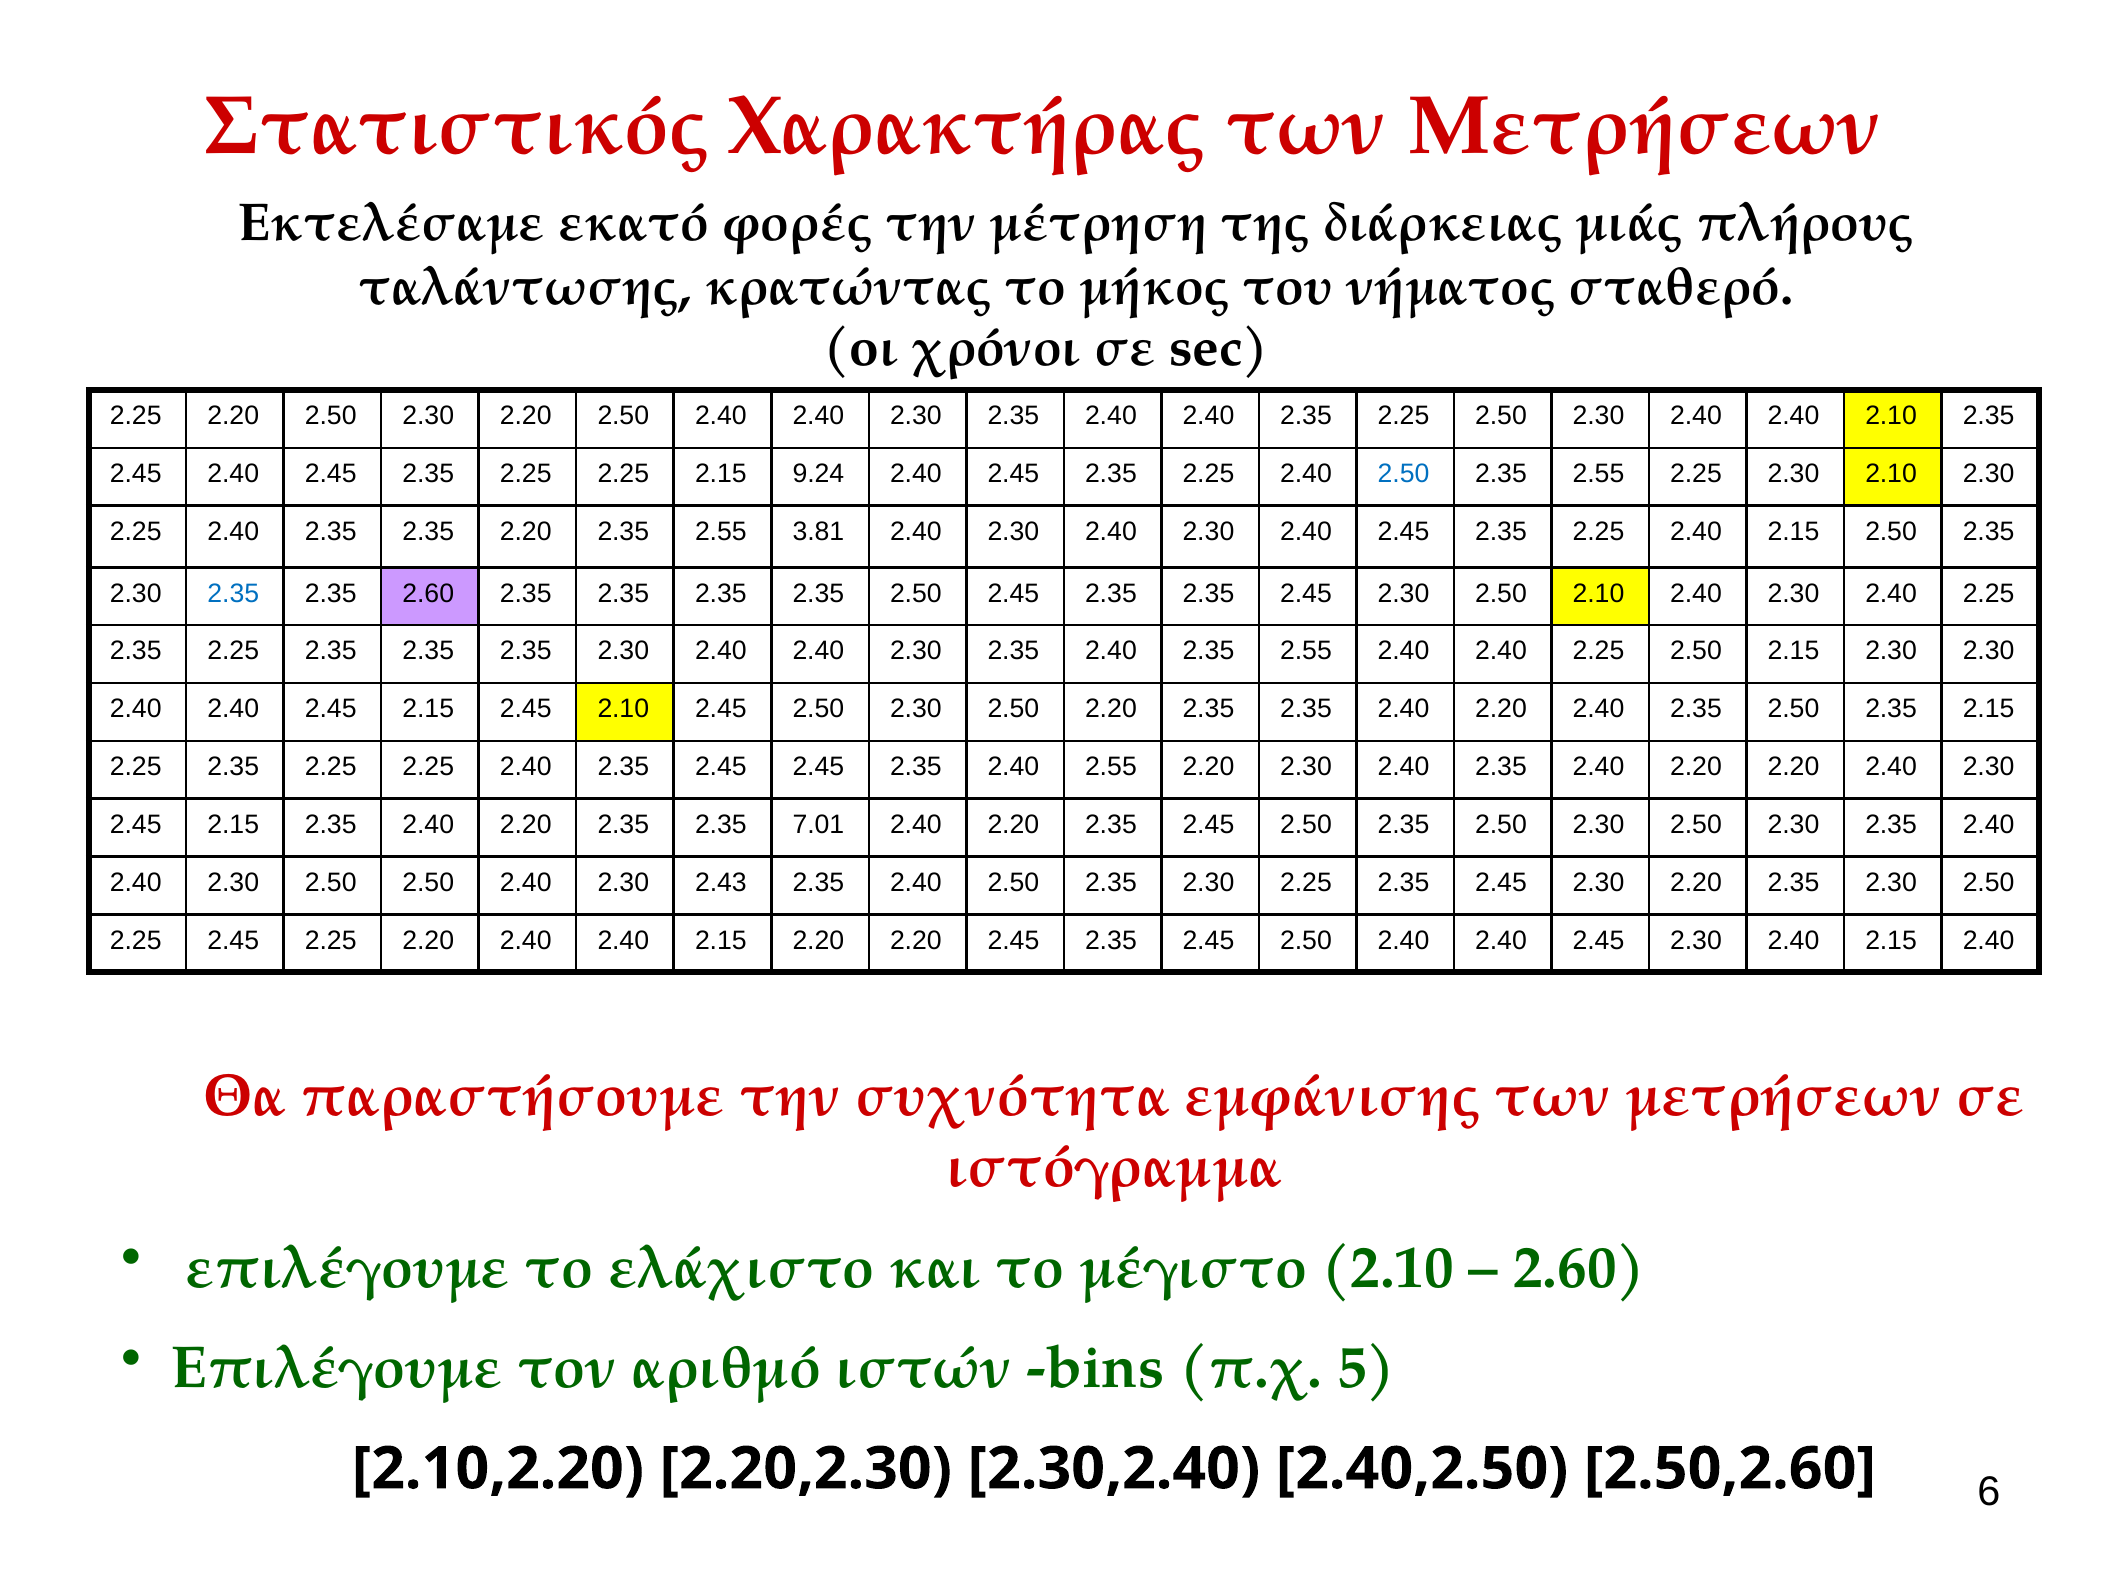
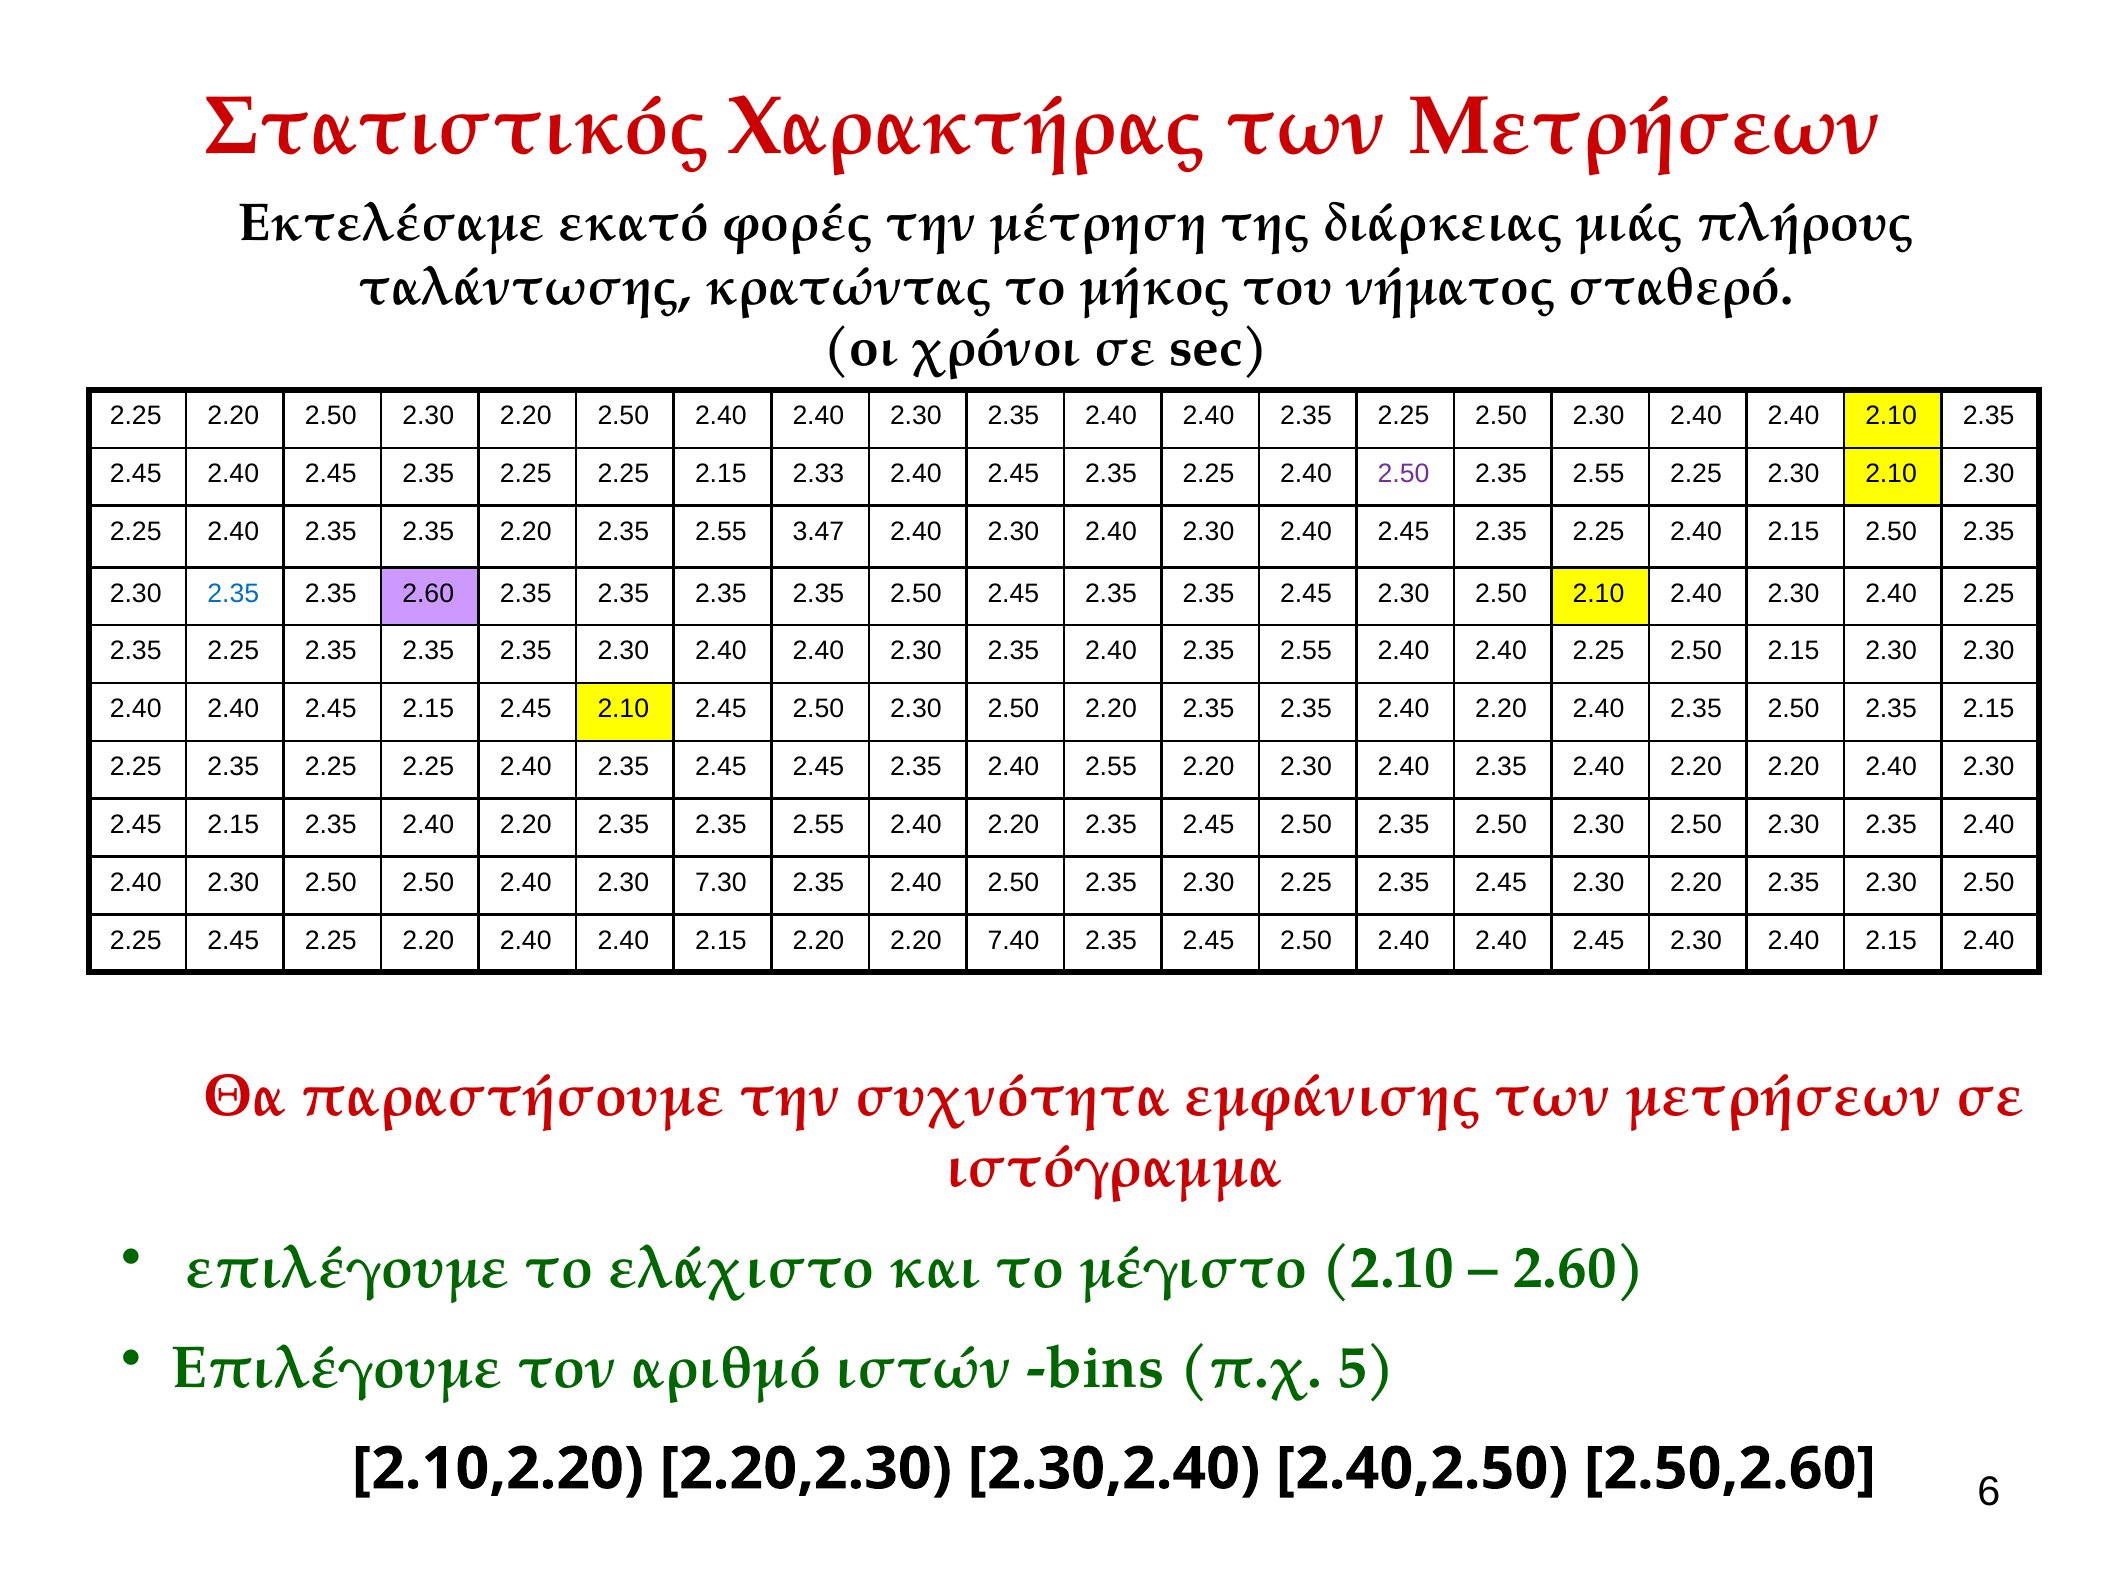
9.24: 9.24 -> 2.33
2.50 at (1404, 474) colour: blue -> purple
3.81: 3.81 -> 3.47
2.35 2.35 7.01: 7.01 -> 2.55
2.43: 2.43 -> 7.30
2.20 2.45: 2.45 -> 7.40
